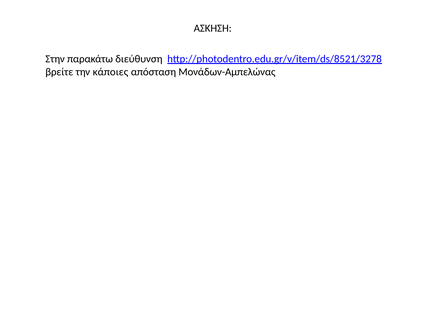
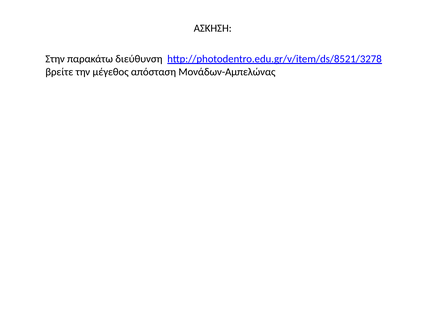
κάποιες: κάποιες -> μέγεθος
